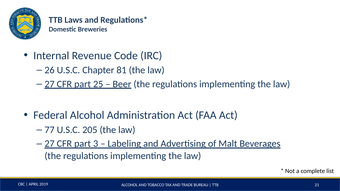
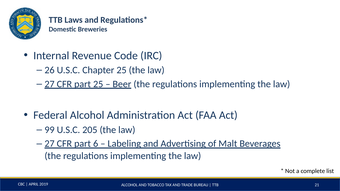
Chapter 81: 81 -> 25
77: 77 -> 99
3: 3 -> 6
